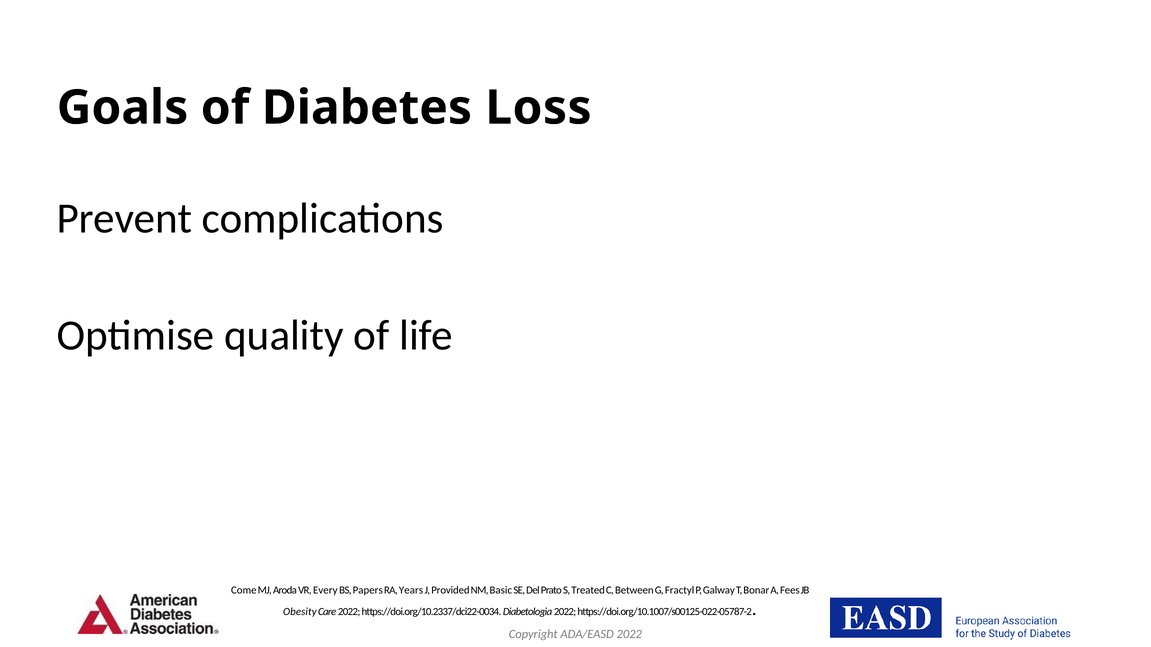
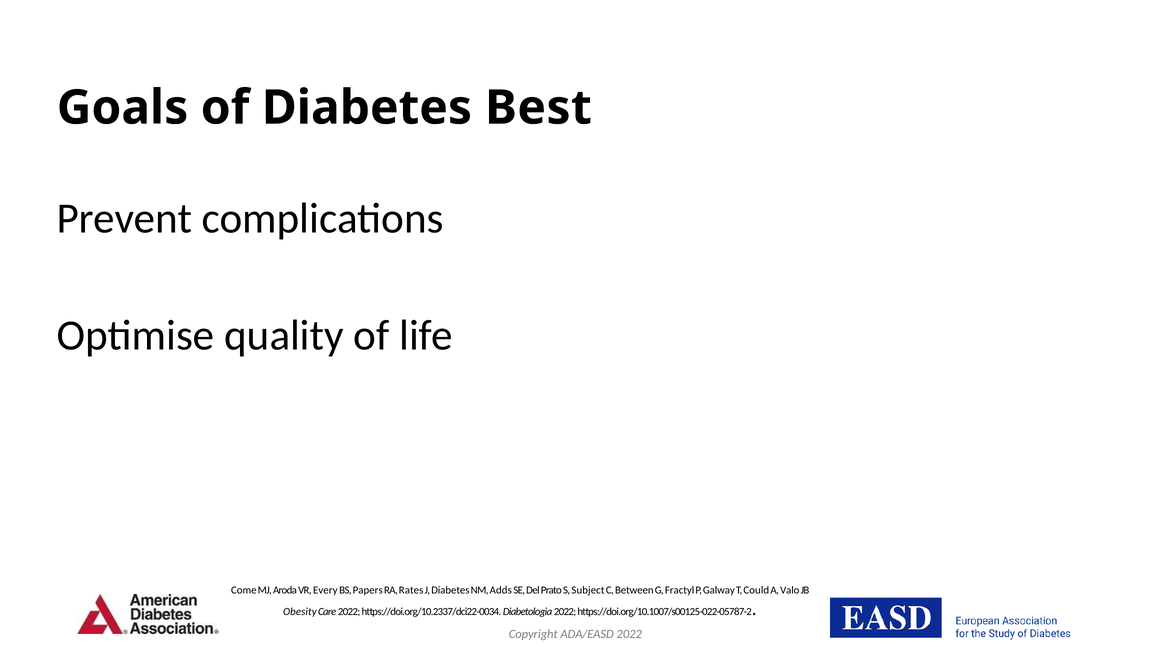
Loss: Loss -> Best
Years: Years -> Rates
J Provided: Provided -> Diabetes
Basic: Basic -> Adds
Treated: Treated -> Subject
Bonar: Bonar -> Could
Fees: Fees -> Valo
